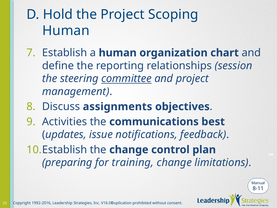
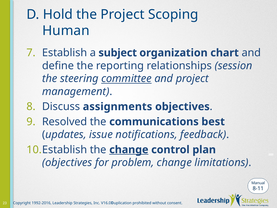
a human: human -> subject
Activities: Activities -> Resolved
change at (129, 150) underline: none -> present
preparing at (67, 162): preparing -> objectives
training: training -> problem
